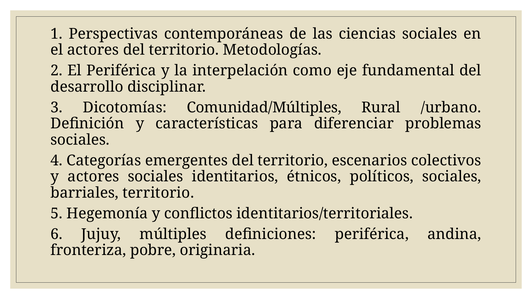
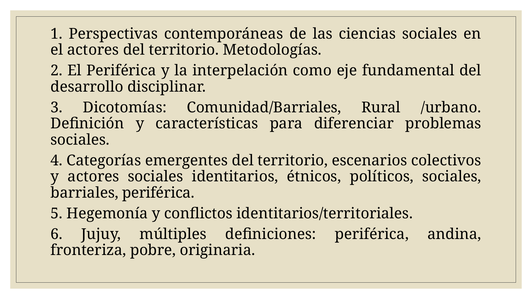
Comunidad/Múltiples: Comunidad/Múltiples -> Comunidad/Barriales
barriales territorio: territorio -> periférica
